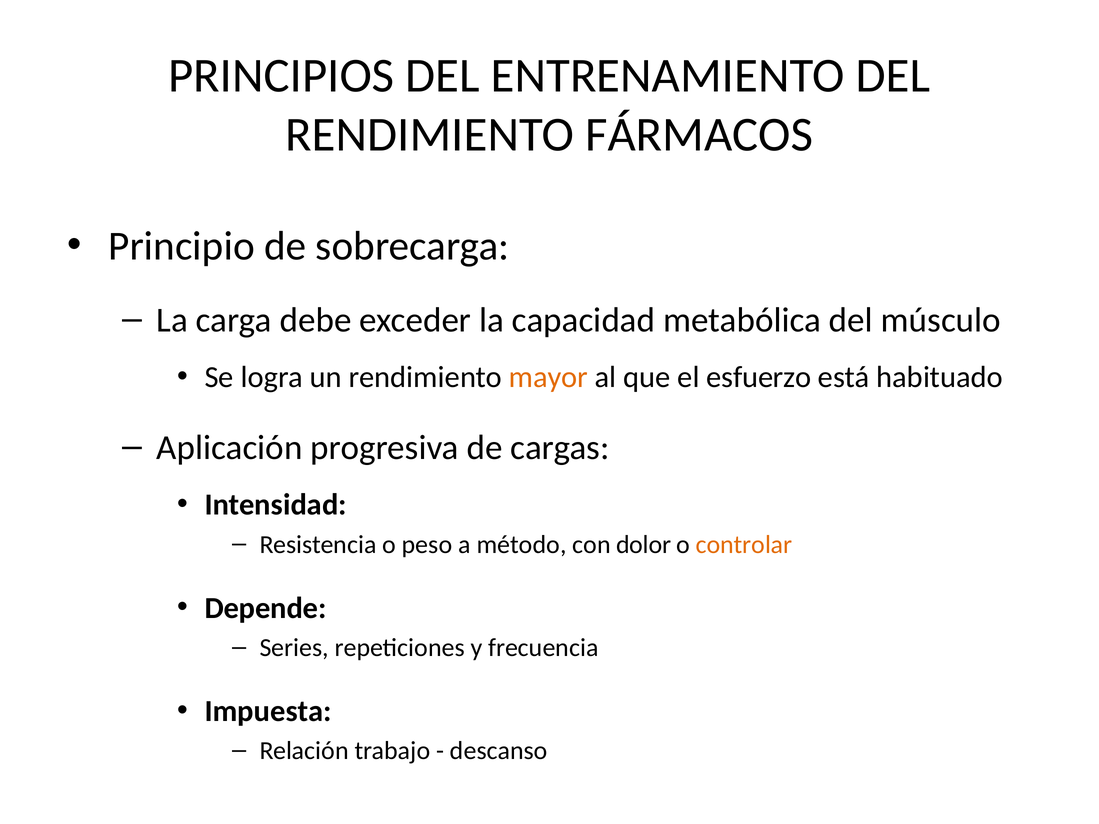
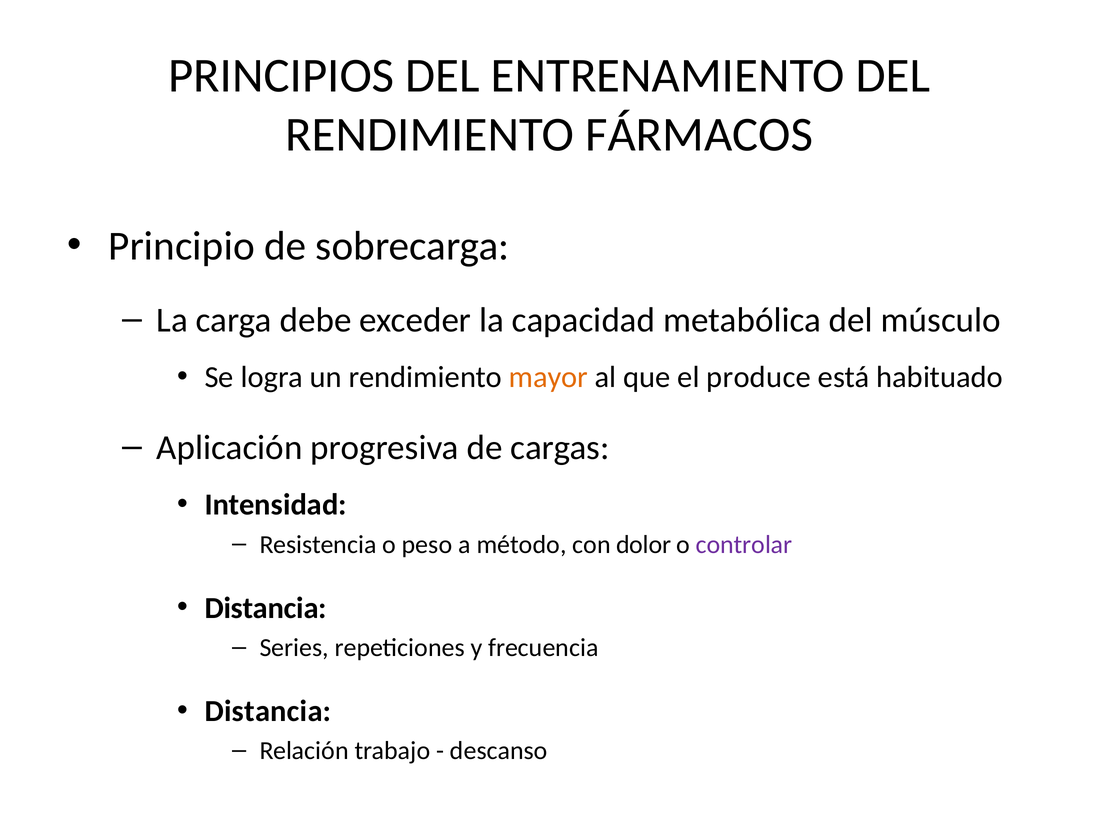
esfuerzo: esfuerzo -> produce
controlar colour: orange -> purple
Depende at (266, 608): Depende -> Distancia
Impuesta at (268, 711): Impuesta -> Distancia
